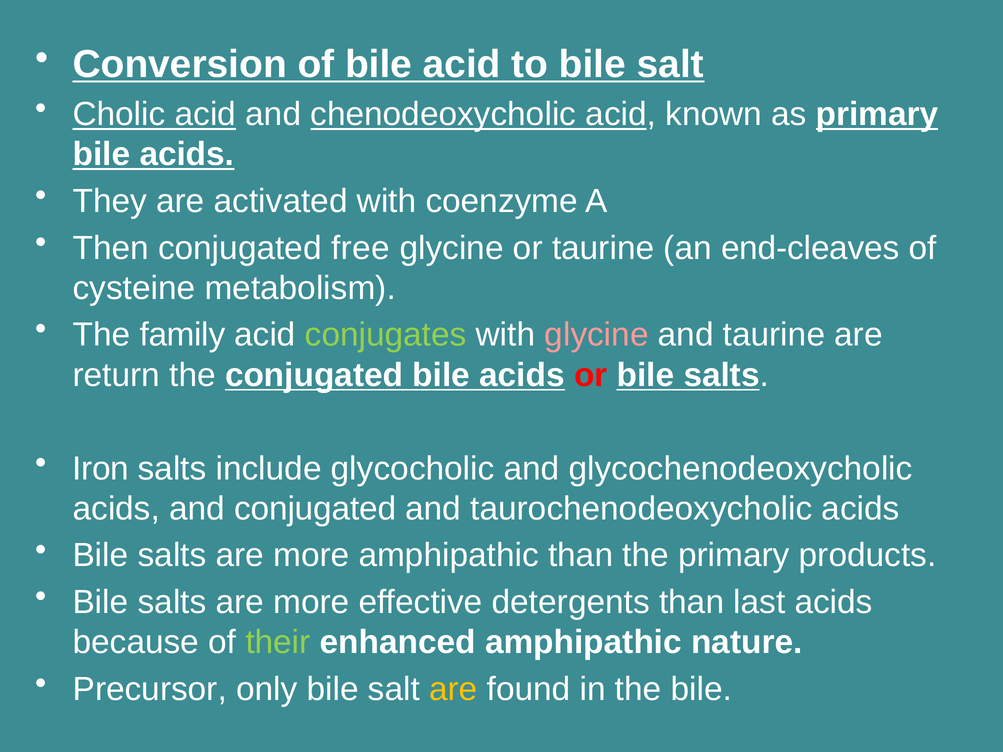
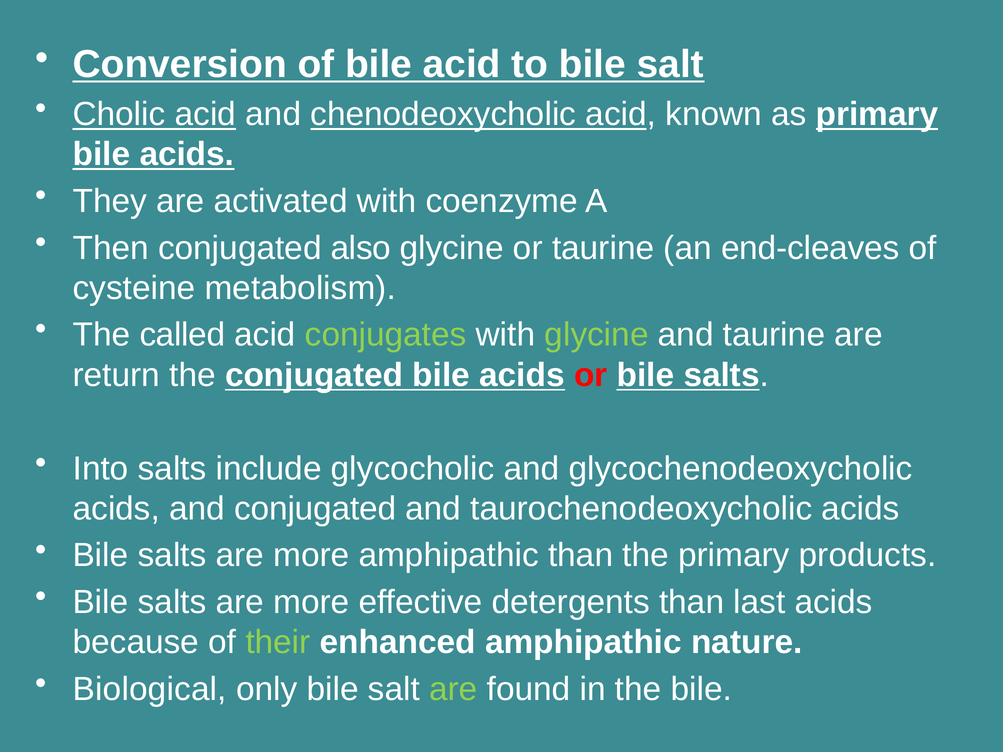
free: free -> also
family: family -> called
glycine at (597, 335) colour: pink -> light green
Iron: Iron -> Into
Precursor: Precursor -> Biological
are at (453, 689) colour: yellow -> light green
